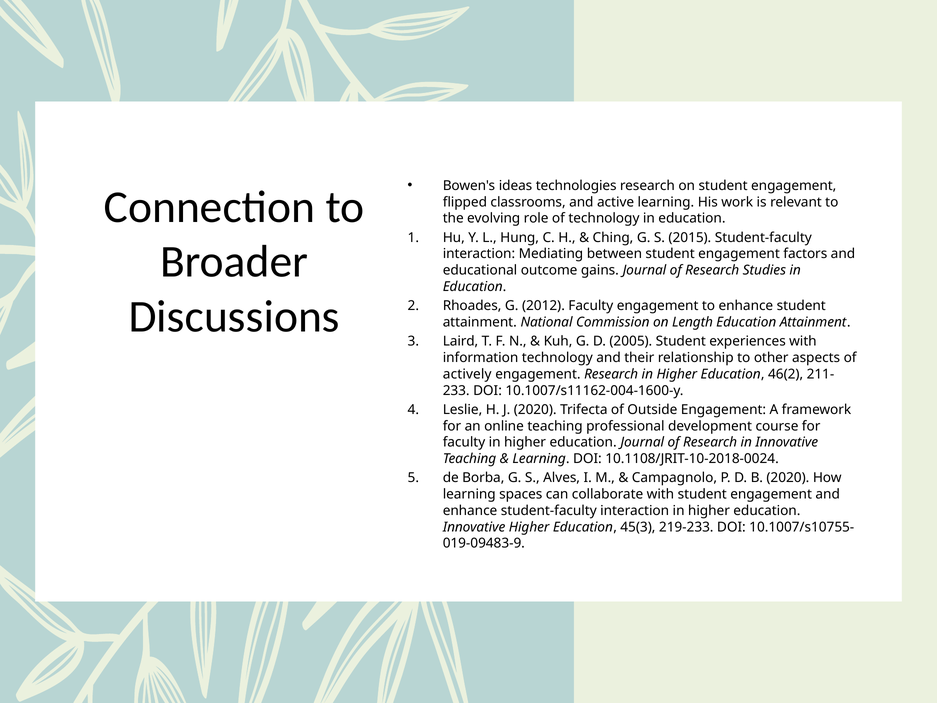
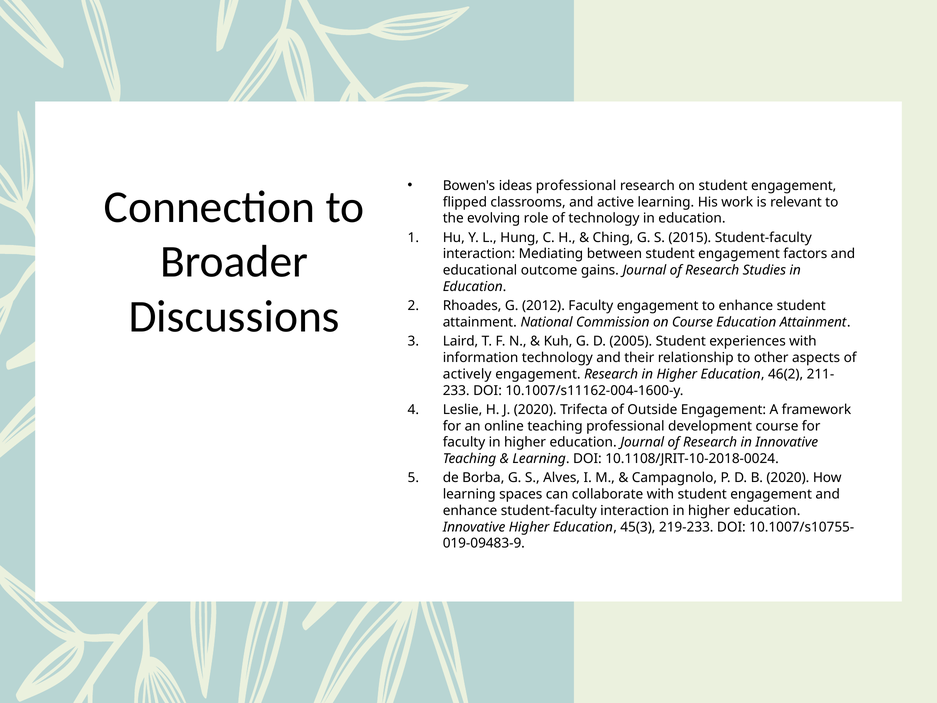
ideas technologies: technologies -> professional
on Length: Length -> Course
